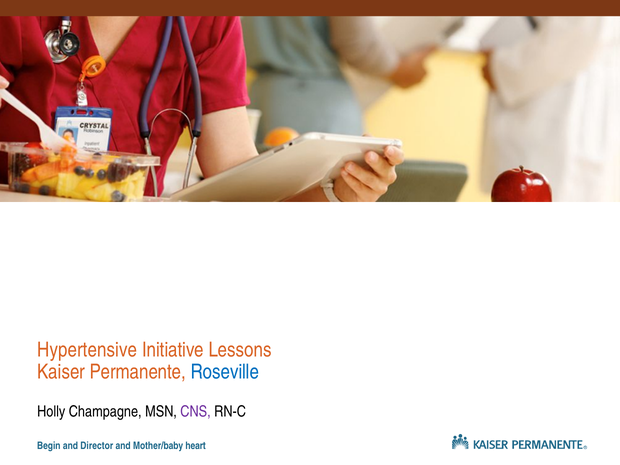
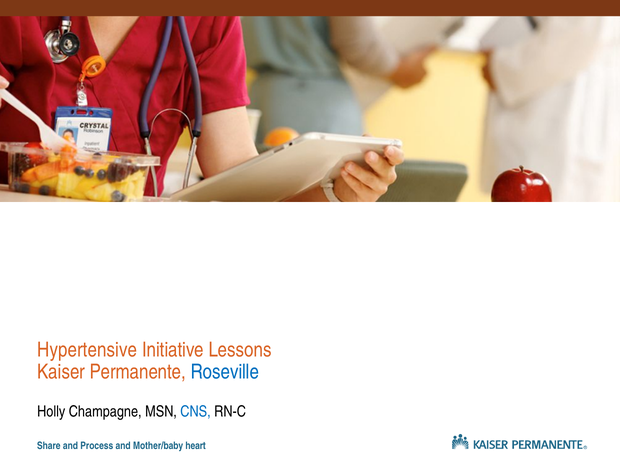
CNS colour: purple -> blue
Begin: Begin -> Share
Director: Director -> Process
